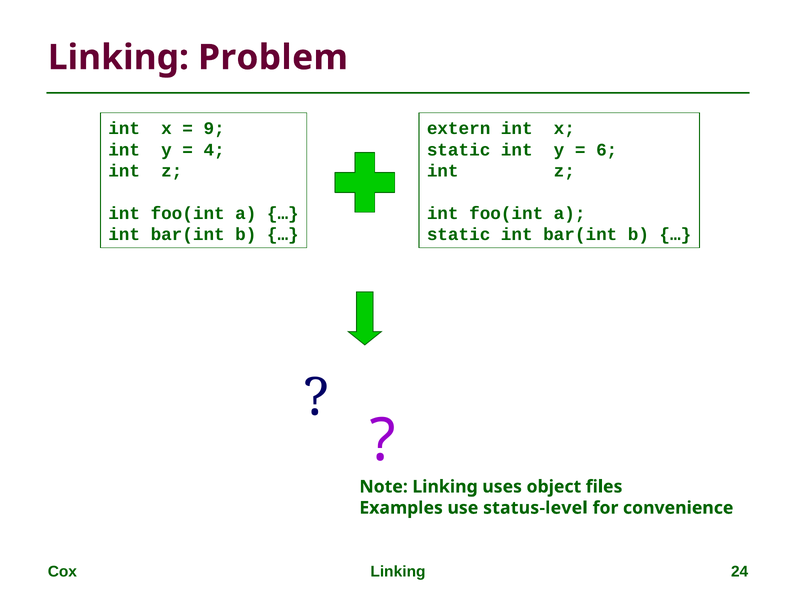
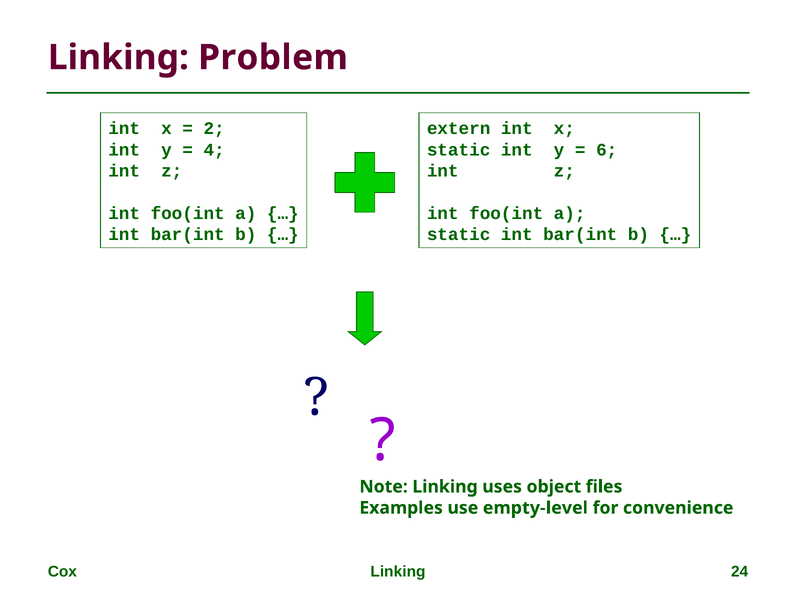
9: 9 -> 2
status-level: status-level -> empty-level
